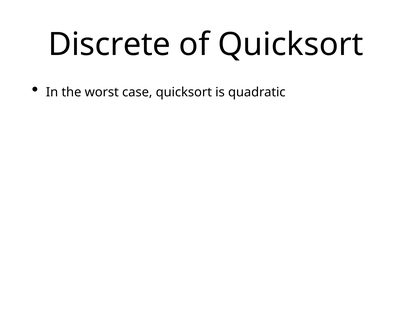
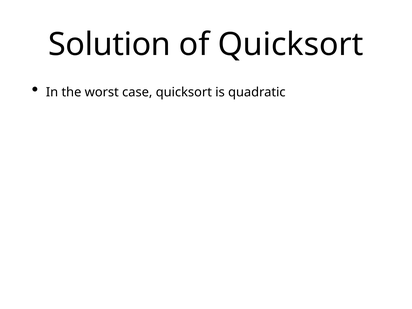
Discrete: Discrete -> Solution
